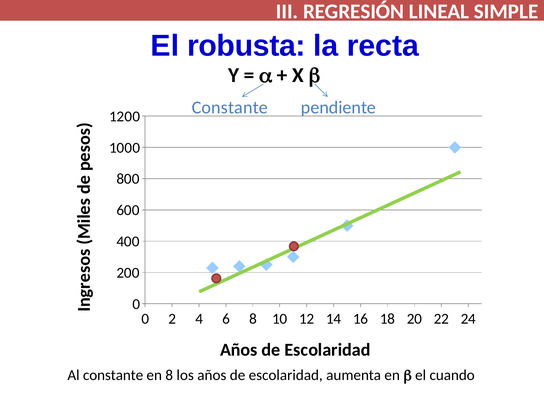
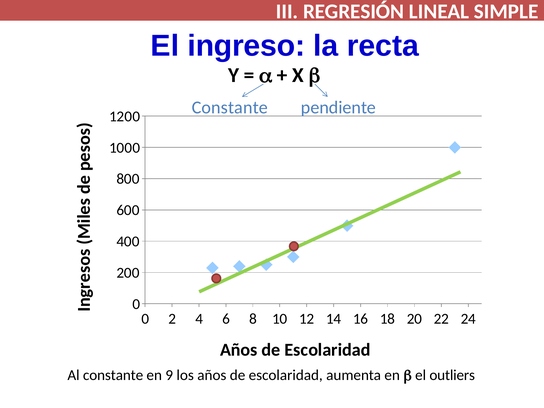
robusta: robusta -> ingreso
en 8: 8 -> 9
cuando: cuando -> outliers
